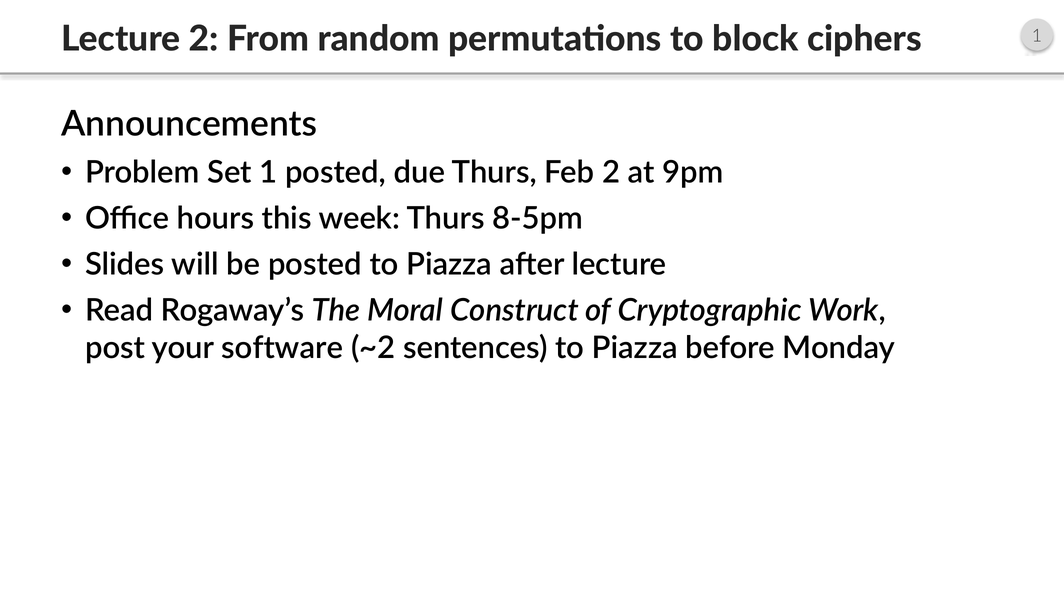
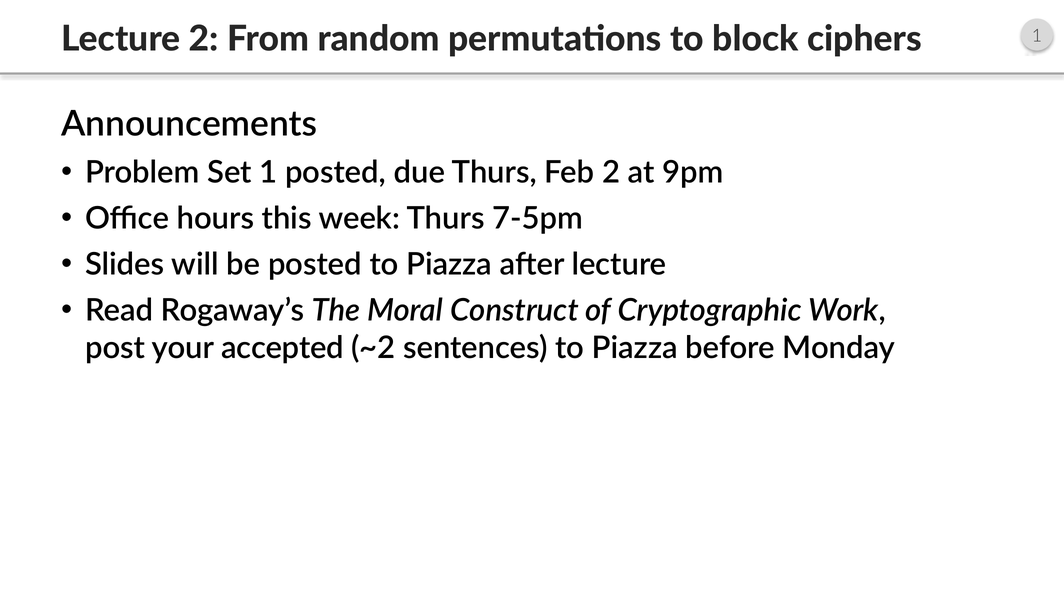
8-5pm: 8-5pm -> 7-5pm
software: software -> accepted
